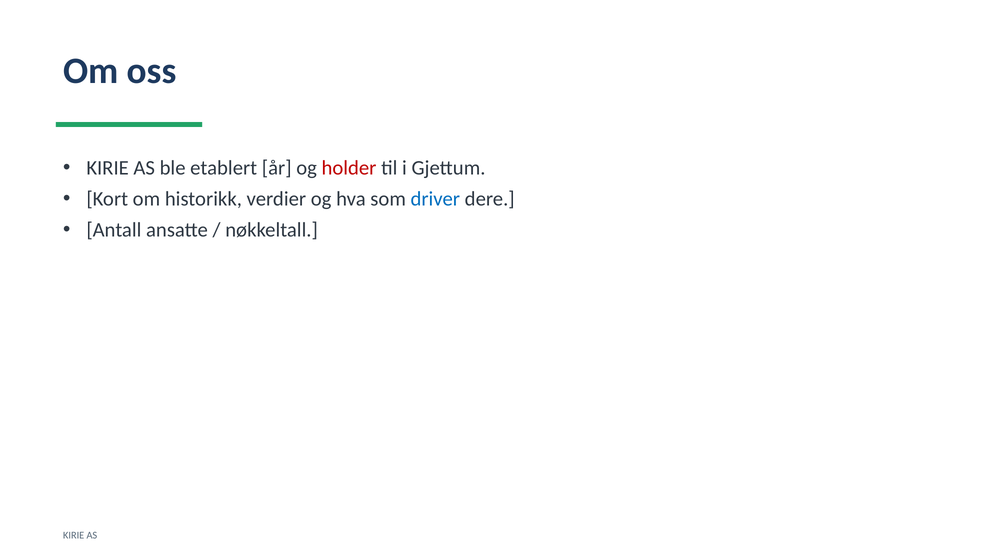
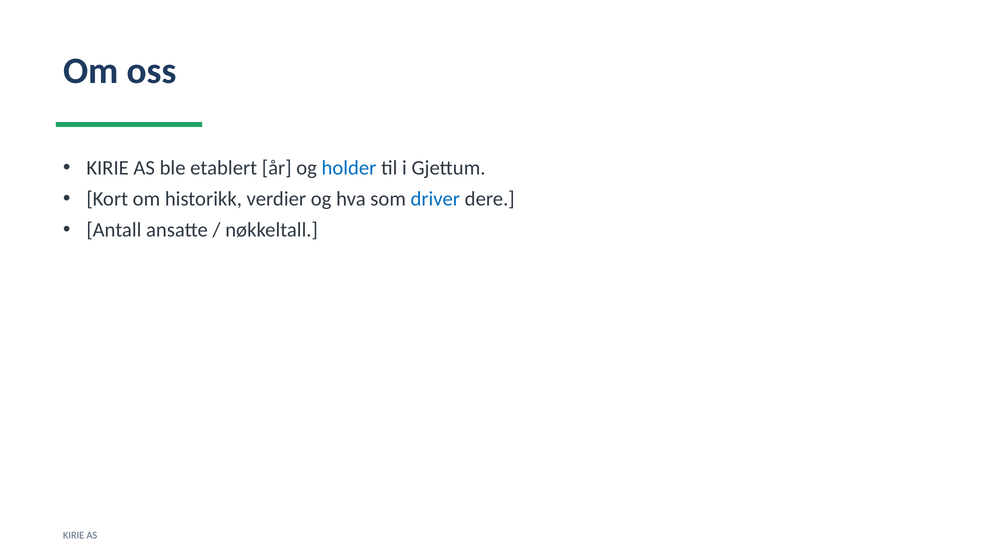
holder colour: red -> blue
